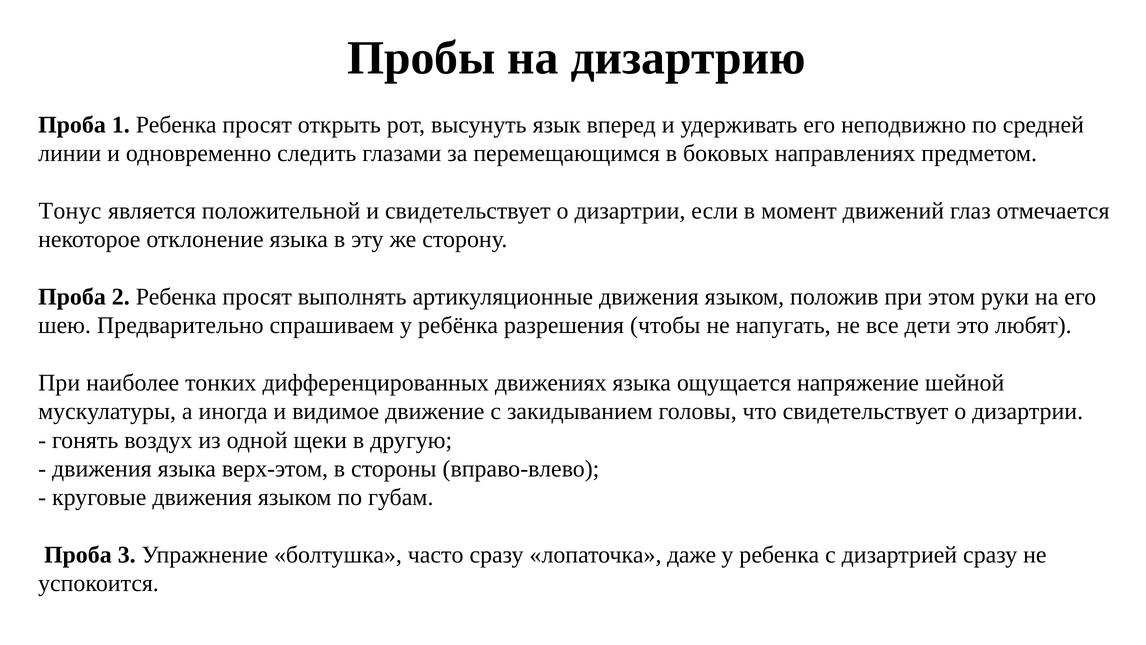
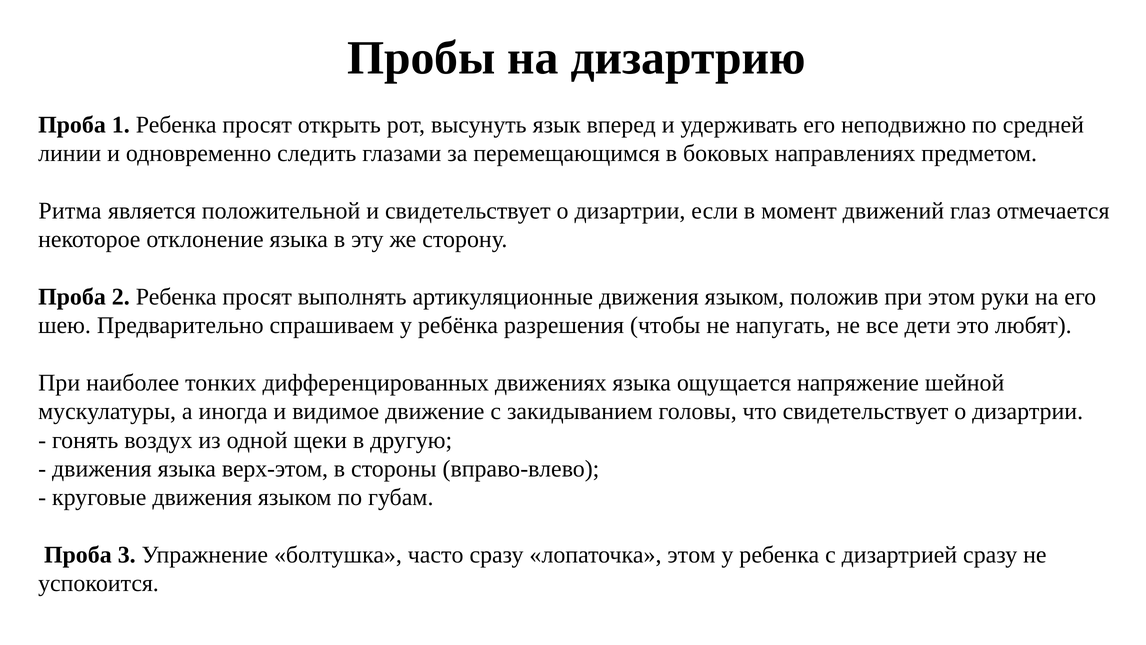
Тонус: Тонус -> Ритма
лопаточка даже: даже -> этом
